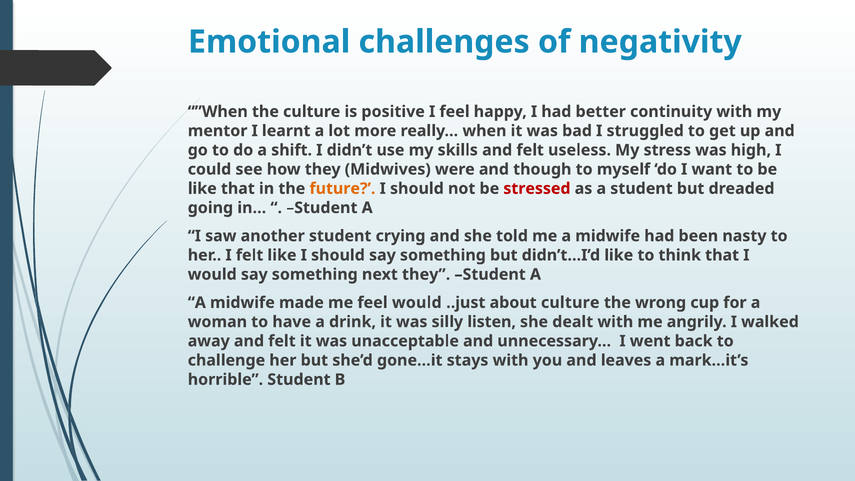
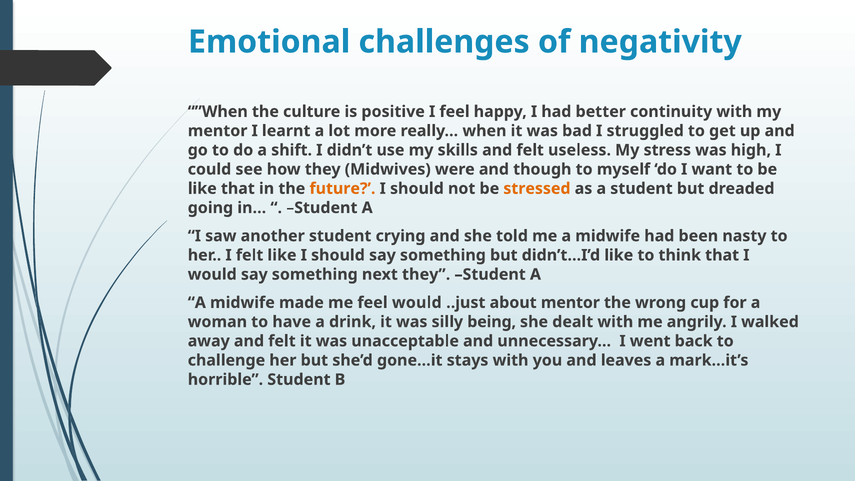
stressed colour: red -> orange
about culture: culture -> mentor
listen: listen -> being
